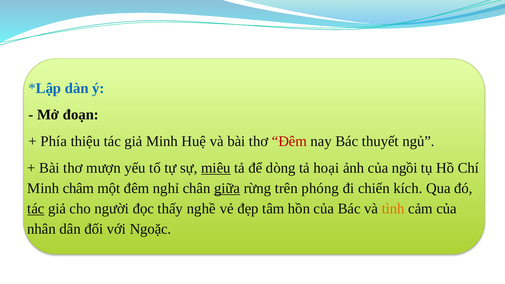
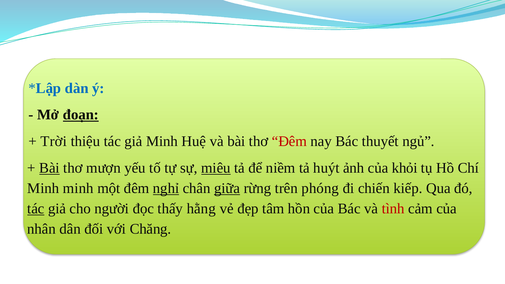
đoạn underline: none -> present
Phía: Phía -> Trời
Bài at (49, 168) underline: none -> present
dòng: dòng -> niềm
hoại: hoại -> huýt
ngồi: ngồi -> khỏi
Minh châm: châm -> minh
nghỉ underline: none -> present
kích: kích -> kiếp
nghề: nghề -> hằng
tình colour: orange -> red
Ngoặc: Ngoặc -> Chăng
